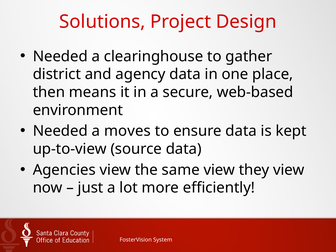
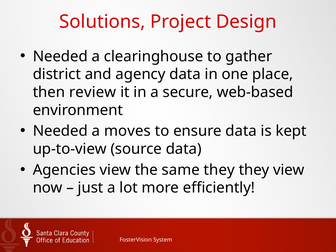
means: means -> review
same view: view -> they
